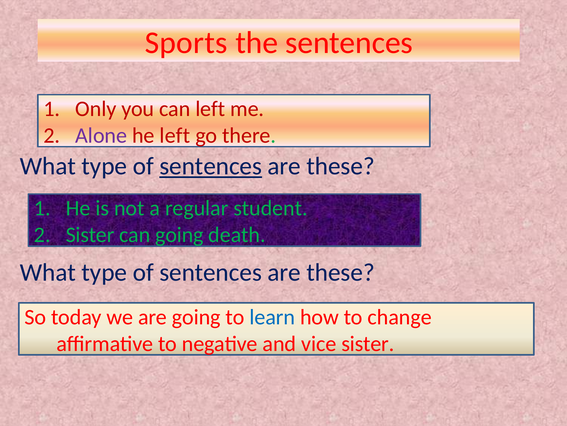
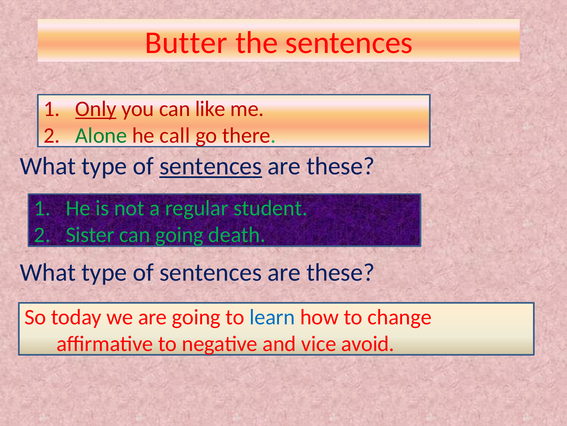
Sports: Sports -> Butter
Only underline: none -> present
can left: left -> like
Alone colour: purple -> green
he left: left -> call
vice sister: sister -> avoid
